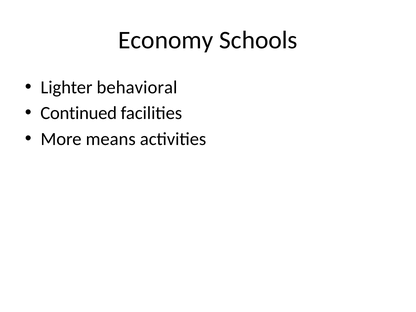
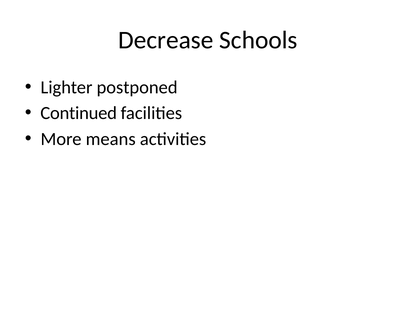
Economy: Economy -> Decrease
behavioral: behavioral -> postponed
